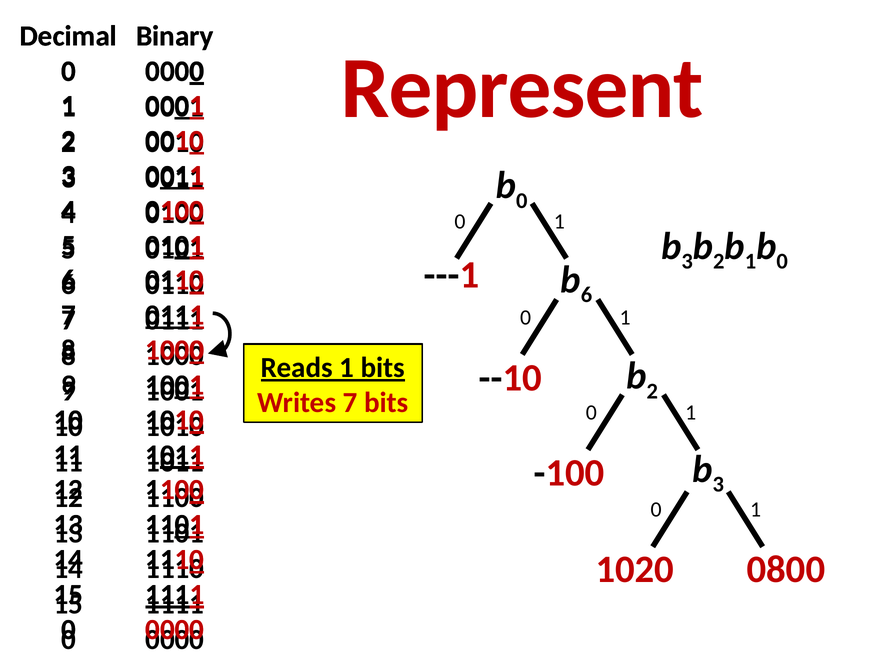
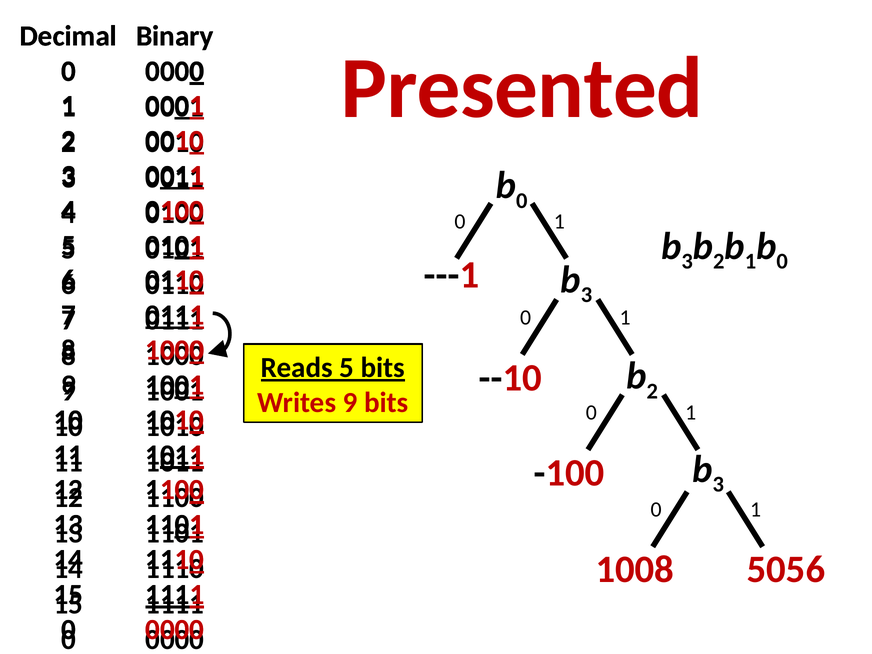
Represent: Represent -> Presented
6 at (587, 295): 6 -> 3
Reads 1: 1 -> 5
Writes 7: 7 -> 9
1020: 1020 -> 1008
0800: 0800 -> 5056
